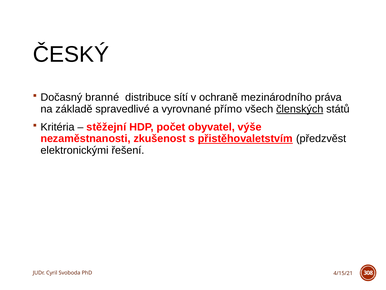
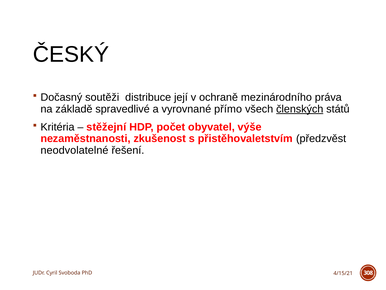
branné: branné -> soutěži
sítí: sítí -> její
přistěhovaletstvím underline: present -> none
elektronickými: elektronickými -> neodvolatelné
